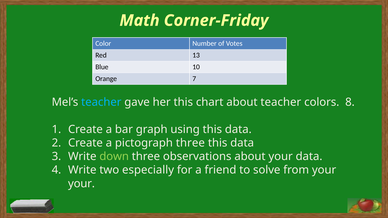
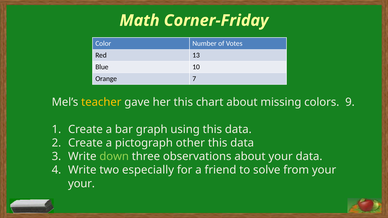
teacher at (101, 102) colour: light blue -> yellow
about teacher: teacher -> missing
8: 8 -> 9
pictograph three: three -> other
